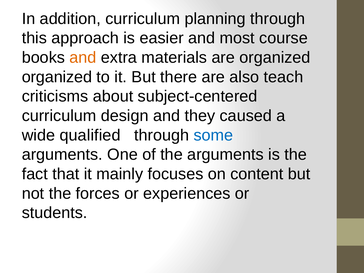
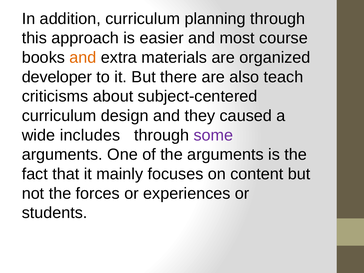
organized at (57, 77): organized -> developer
qualified: qualified -> includes
some colour: blue -> purple
